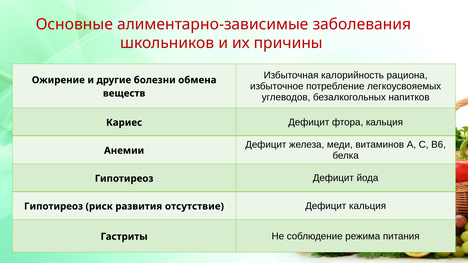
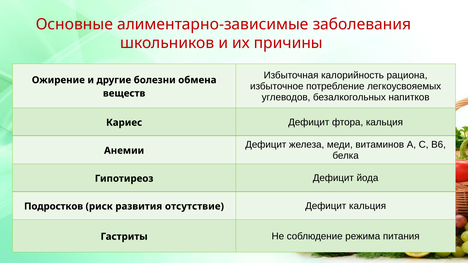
Гипотиреоз at (54, 207): Гипотиреоз -> Подростков
